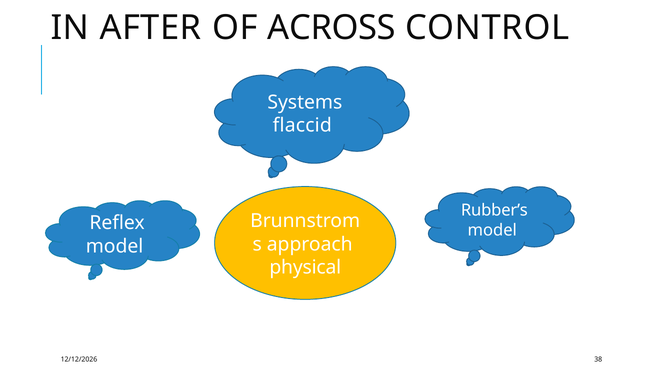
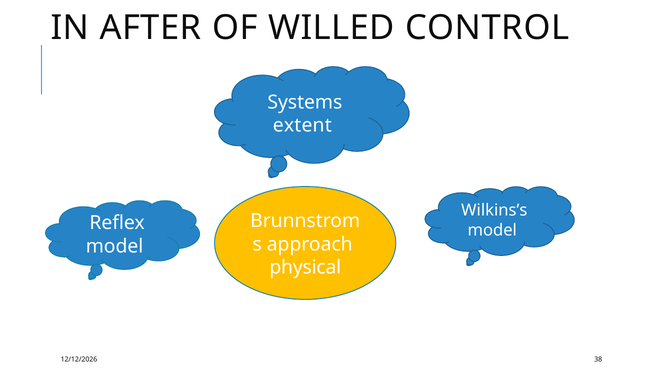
ACROSS: ACROSS -> WILLED
flaccid: flaccid -> extent
Rubber’s: Rubber’s -> Wilkins’s
